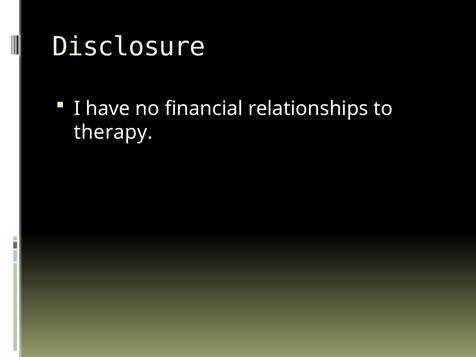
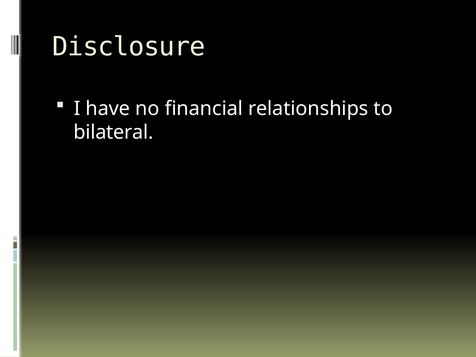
therapy: therapy -> bilateral
